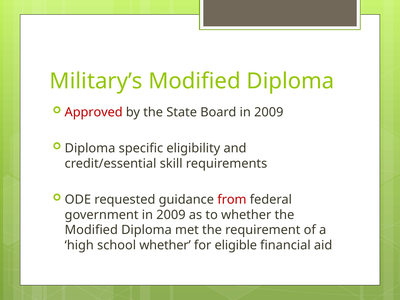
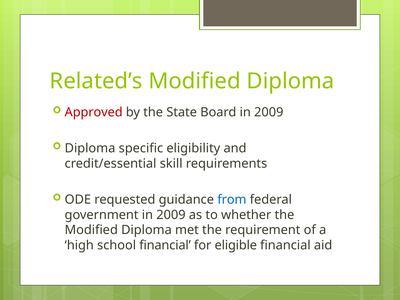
Military’s: Military’s -> Related’s
from colour: red -> blue
school whether: whether -> financial
